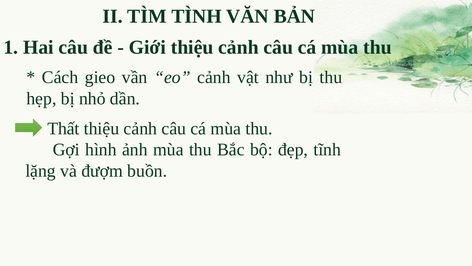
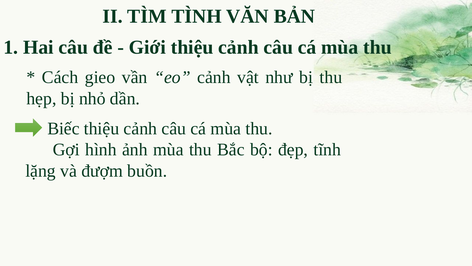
Thất: Thất -> Biếc
